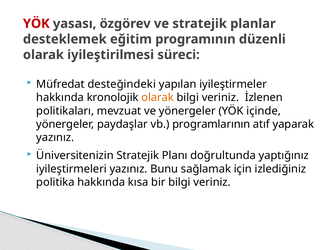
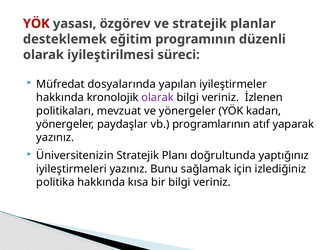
desteğindeki: desteğindeki -> dosyalarında
olarak at (158, 97) colour: orange -> purple
içinde: içinde -> kadarı
